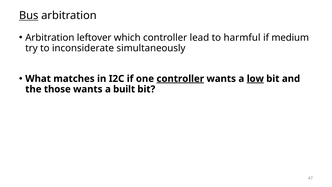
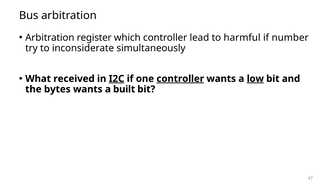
Bus underline: present -> none
leftover: leftover -> register
medium: medium -> number
matches: matches -> received
I2C underline: none -> present
those: those -> bytes
